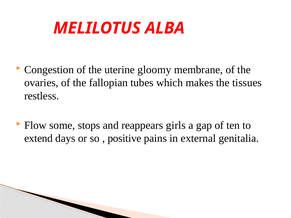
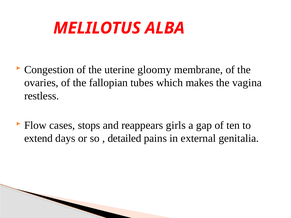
tissues: tissues -> vagina
some: some -> cases
positive: positive -> detailed
